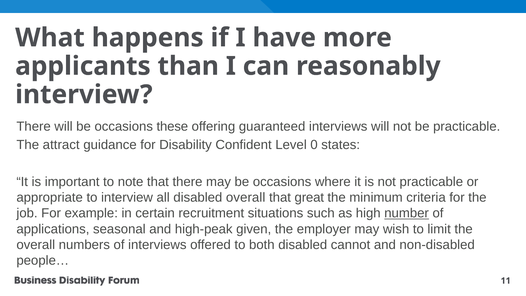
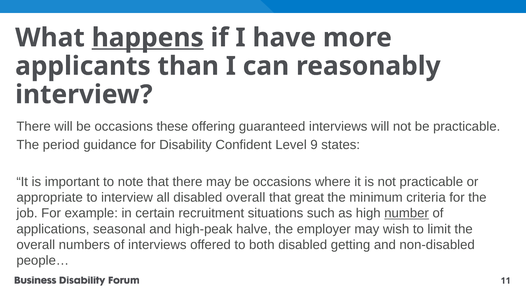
happens underline: none -> present
attract: attract -> period
0: 0 -> 9
given: given -> halve
cannot: cannot -> getting
